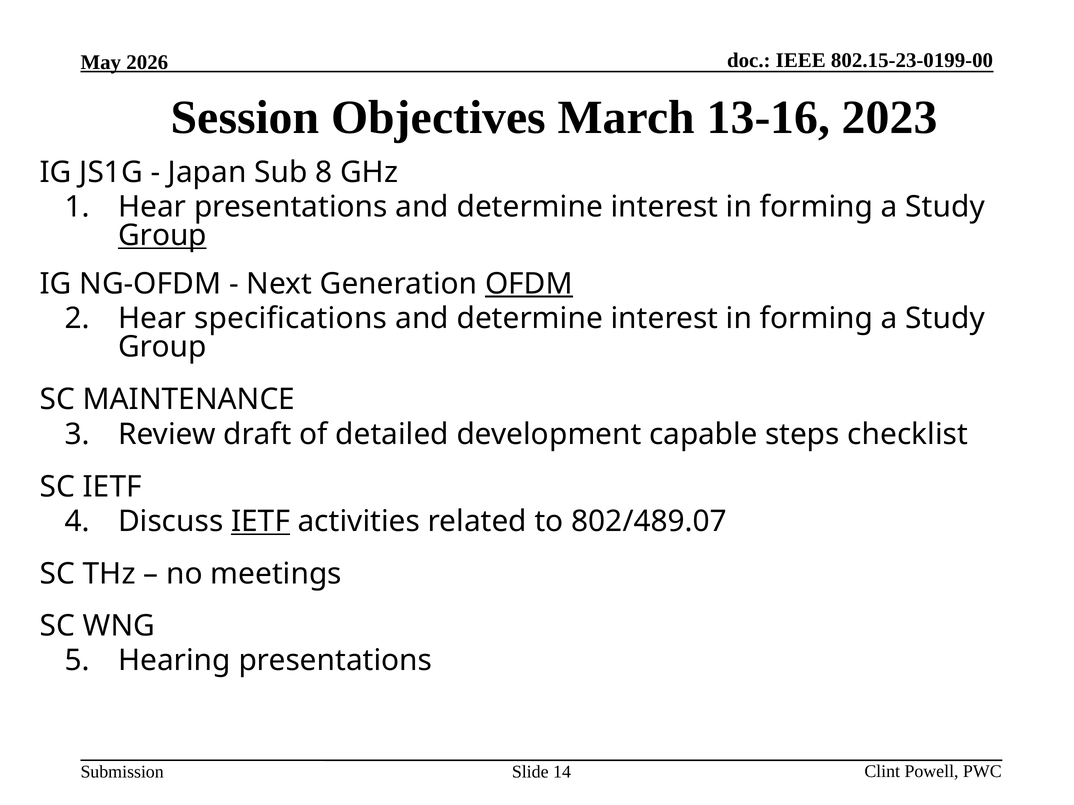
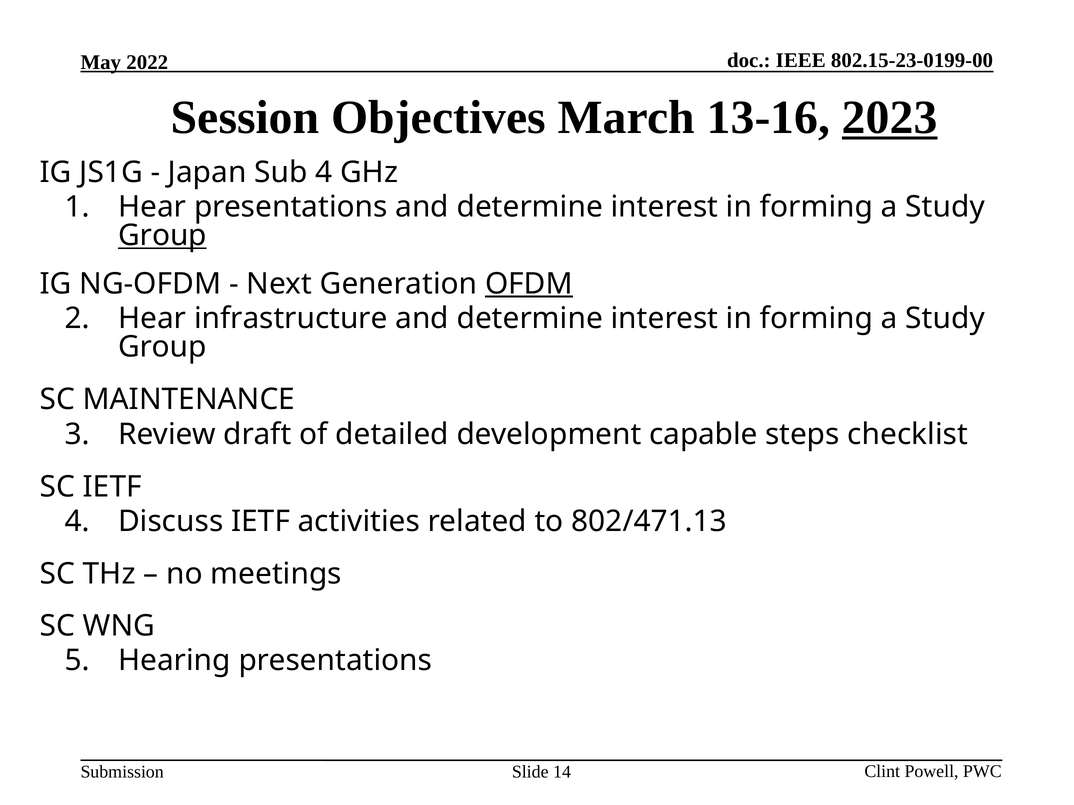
2026: 2026 -> 2022
2023 underline: none -> present
Sub 8: 8 -> 4
specifications: specifications -> infrastructure
IETF at (261, 522) underline: present -> none
802/489.07: 802/489.07 -> 802/471.13
